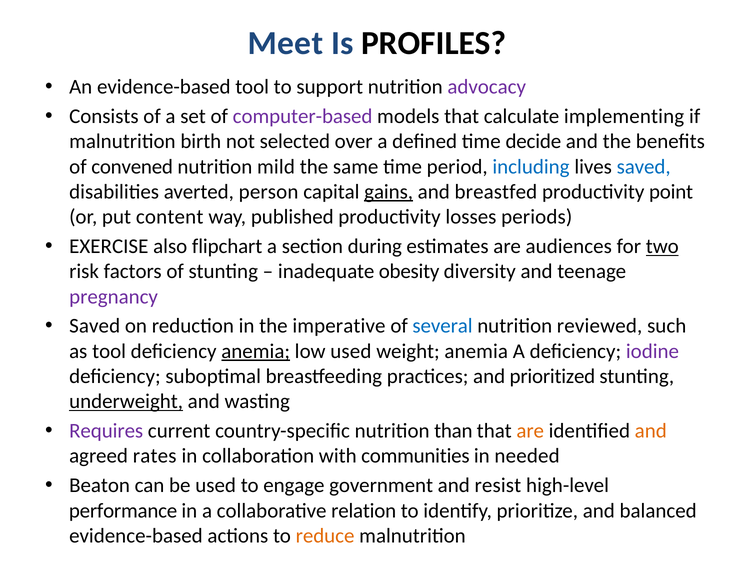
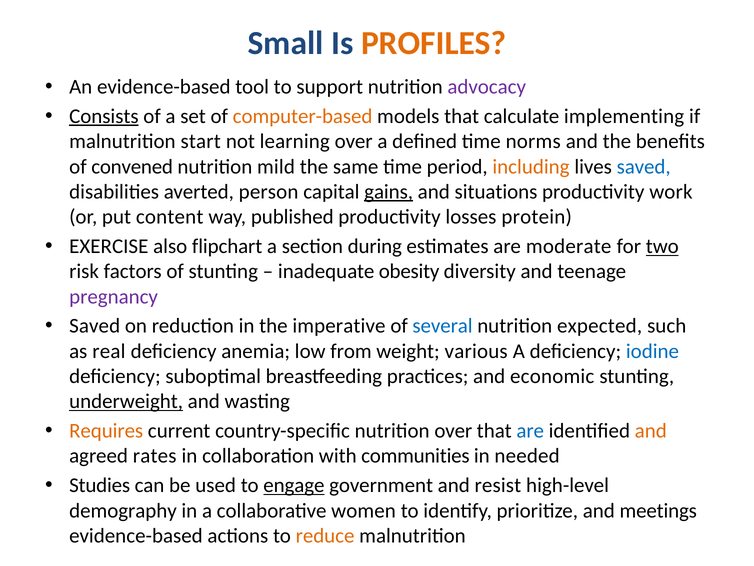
Meet: Meet -> Small
PROFILES colour: black -> orange
Consists underline: none -> present
computer-based colour: purple -> orange
birth: birth -> start
selected: selected -> learning
decide: decide -> norms
including colour: blue -> orange
breastfed: breastfed -> situations
point: point -> work
periods: periods -> protein
audiences: audiences -> moderate
reviewed: reviewed -> expected
as tool: tool -> real
anemia at (256, 351) underline: present -> none
low used: used -> from
weight anemia: anemia -> various
iodine colour: purple -> blue
prioritized: prioritized -> economic
Requires colour: purple -> orange
nutrition than: than -> over
are at (530, 431) colour: orange -> blue
Beaton: Beaton -> Studies
engage underline: none -> present
performance: performance -> demography
relation: relation -> women
balanced: balanced -> meetings
